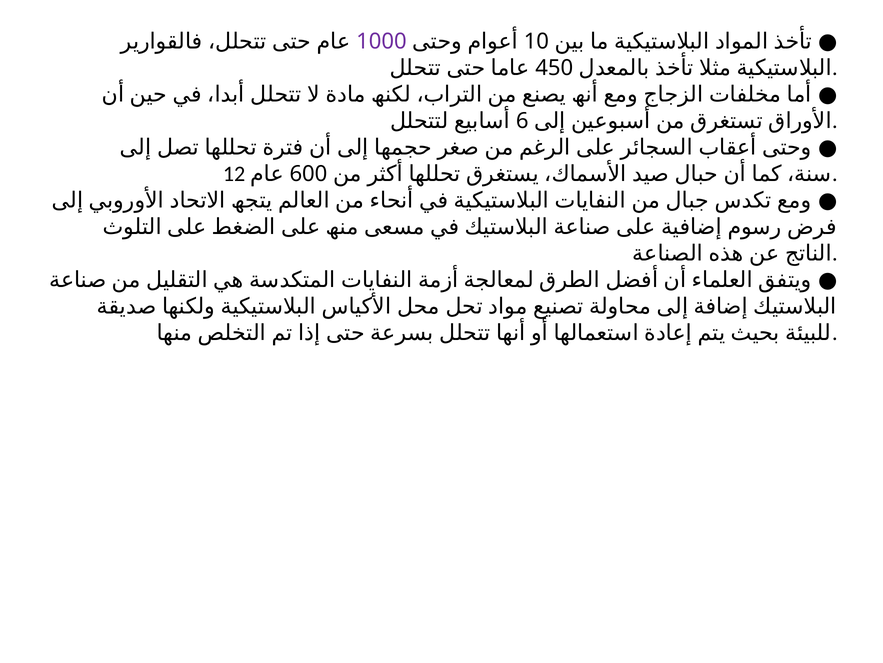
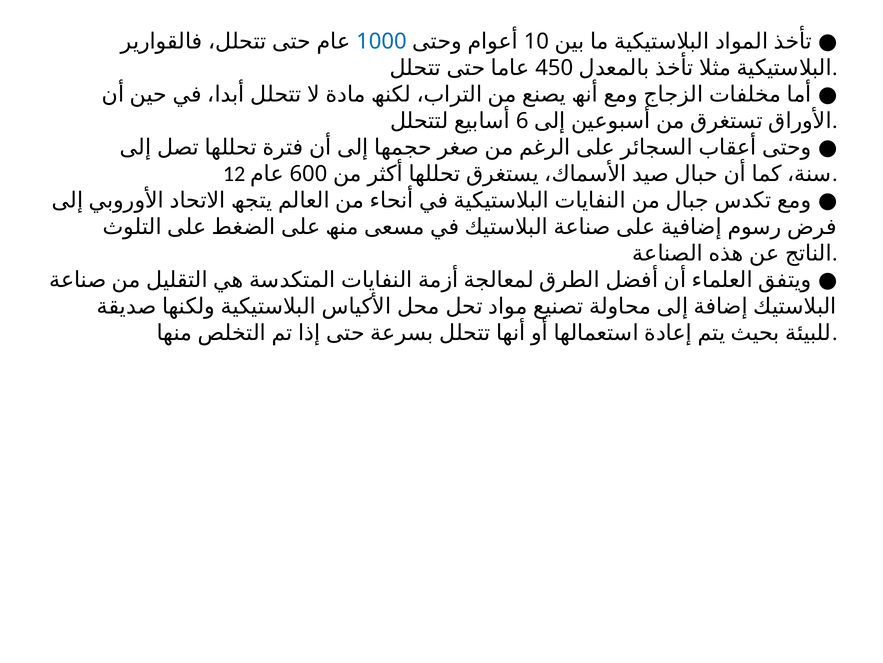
1000 colour: purple -> blue
